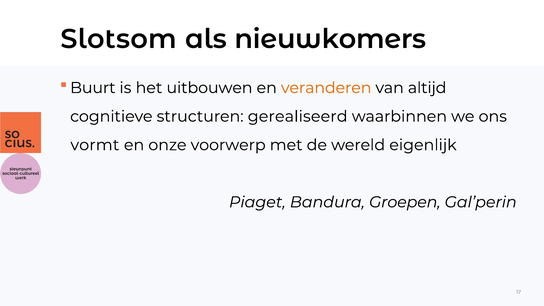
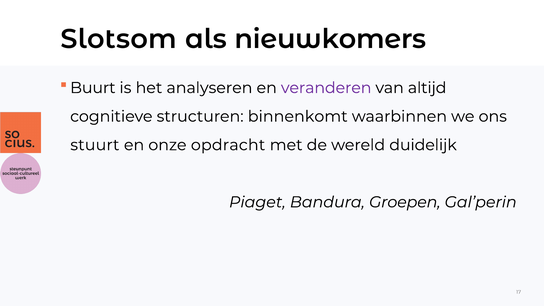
uitbouwen: uitbouwen -> analyseren
veranderen colour: orange -> purple
gerealiseerd: gerealiseerd -> binnenkomt
vormt: vormt -> stuurt
voorwerp: voorwerp -> opdracht
eigenlijk: eigenlijk -> duidelijk
